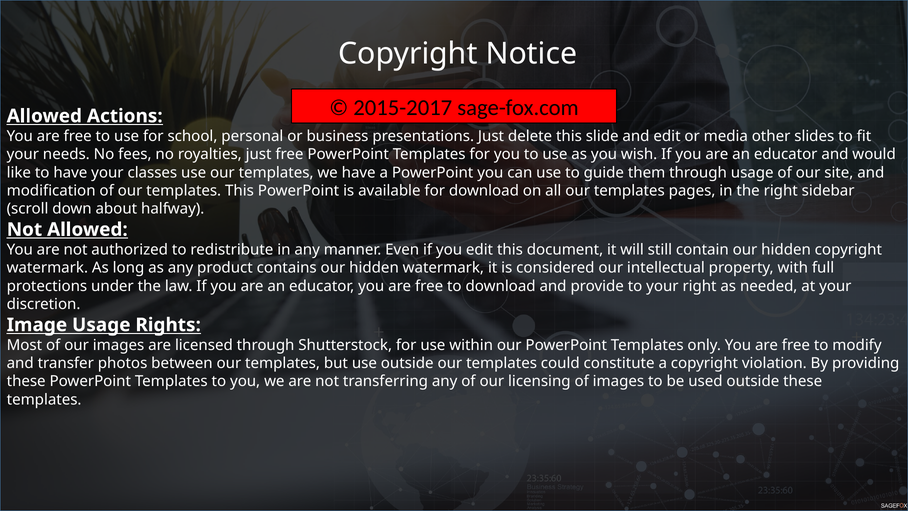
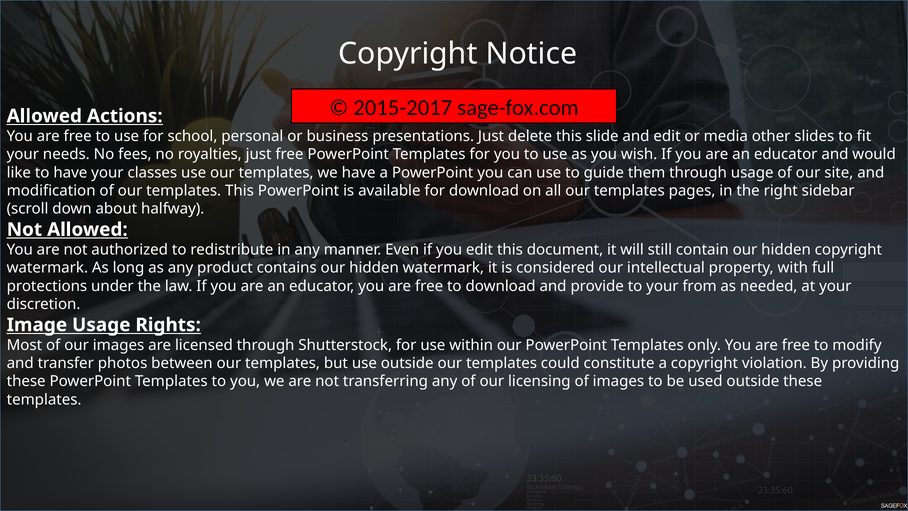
your right: right -> from
